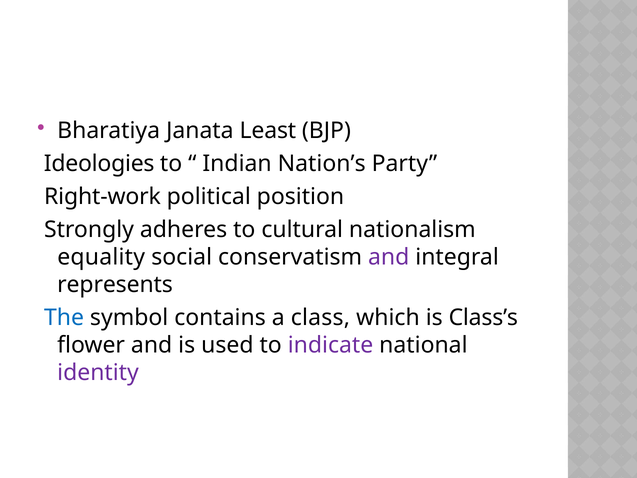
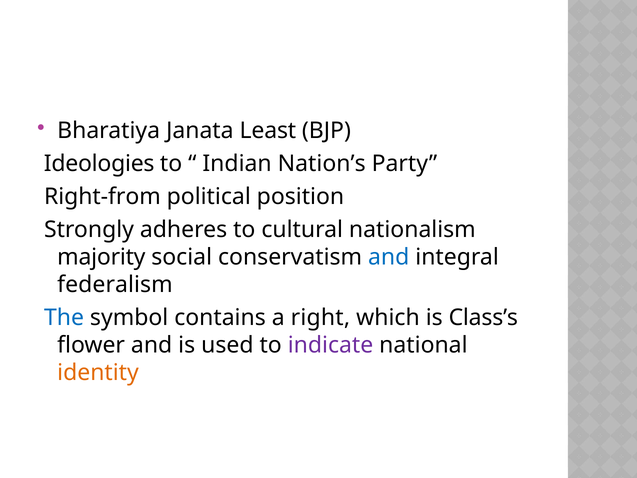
Right-work: Right-work -> Right-from
equality: equality -> majority
and at (389, 257) colour: purple -> blue
represents: represents -> federalism
class: class -> right
identity colour: purple -> orange
